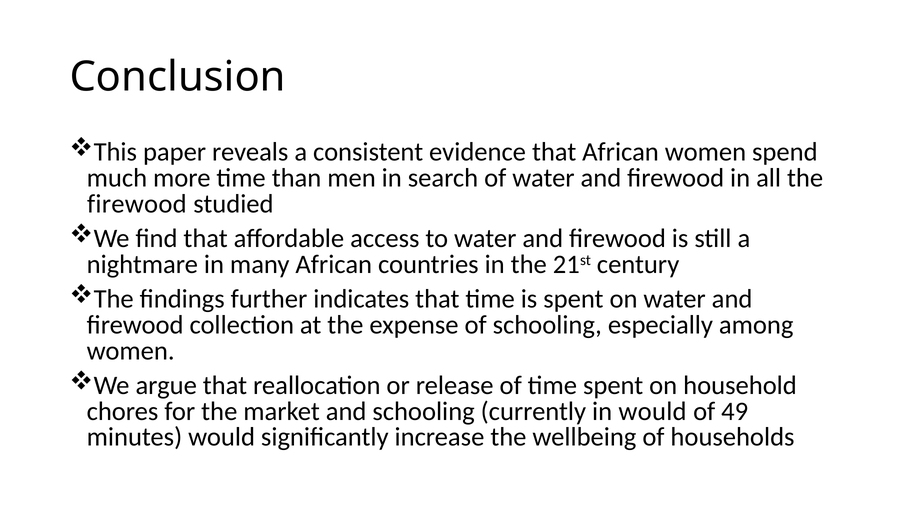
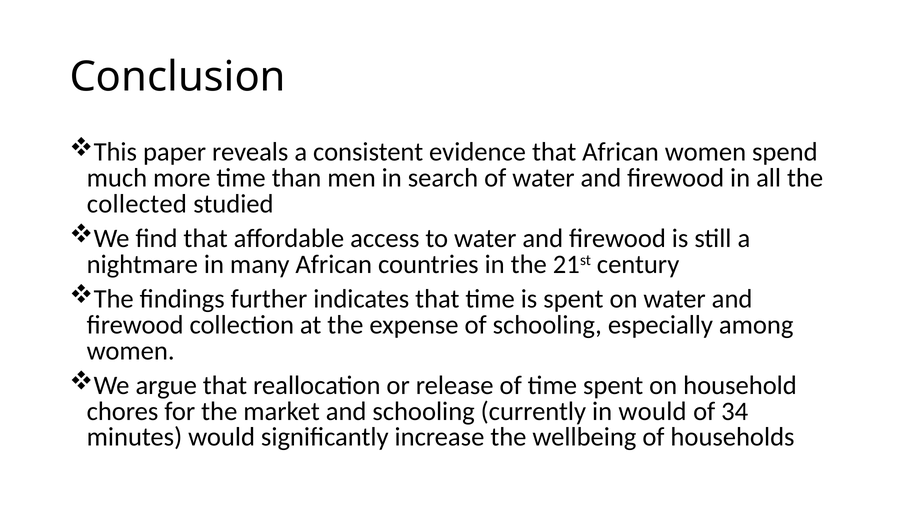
firewood at (137, 204): firewood -> collected
49: 49 -> 34
